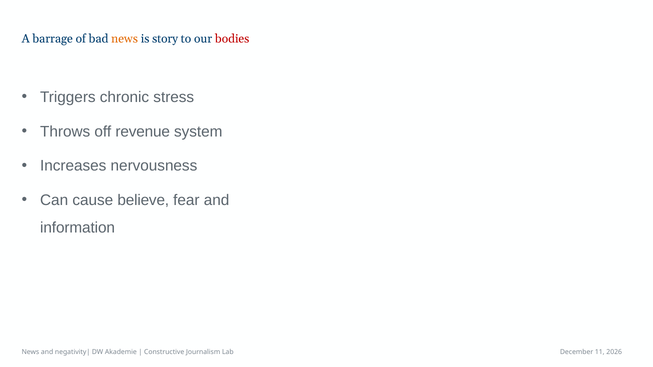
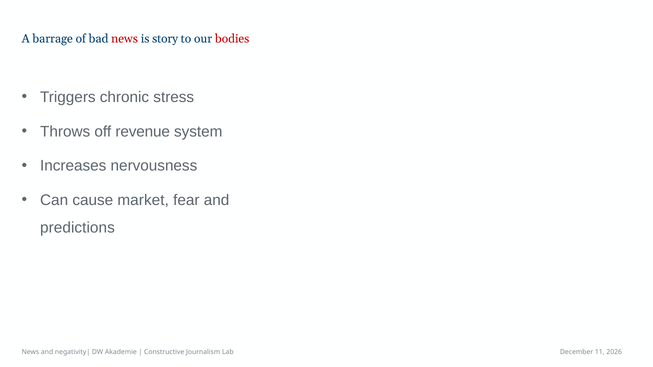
news at (125, 39) colour: orange -> red
believe: believe -> market
information: information -> predictions
